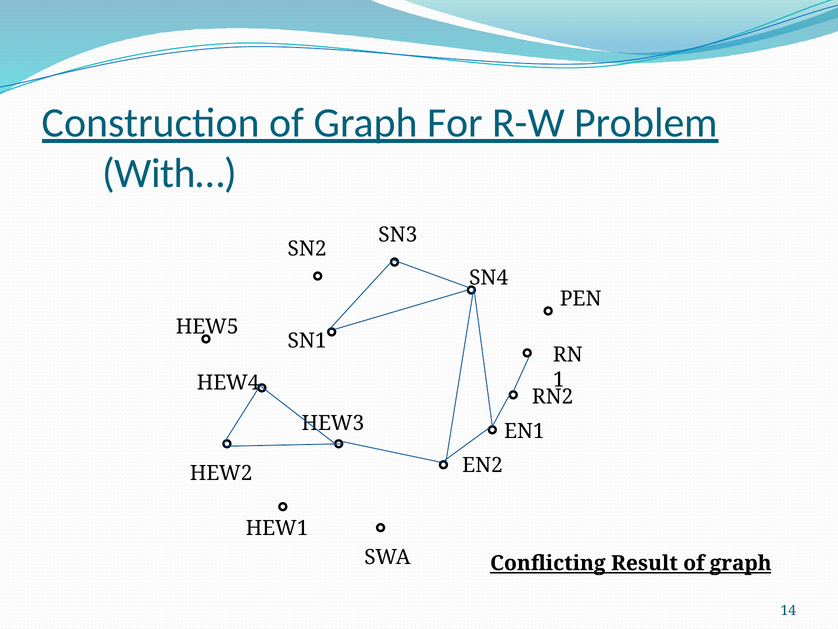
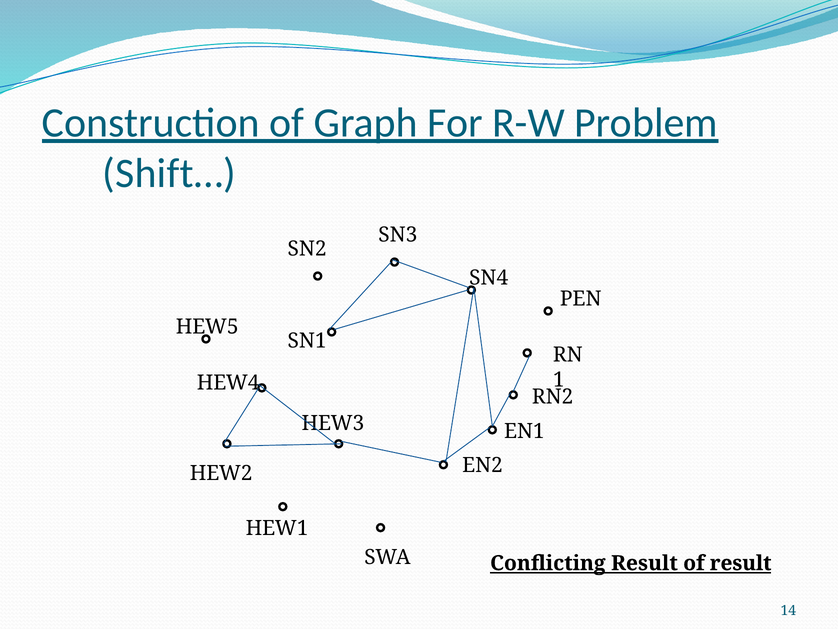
With…: With… -> Shift…
graph at (741, 563): graph -> result
